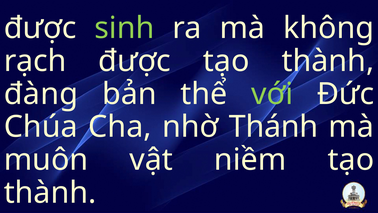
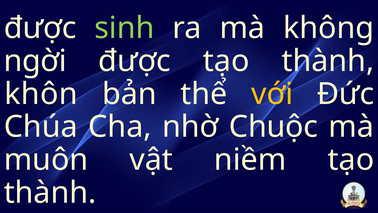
rạch: rạch -> ngời
đàng: đàng -> khôn
với colour: light green -> yellow
Thánh: Thánh -> Chuộc
